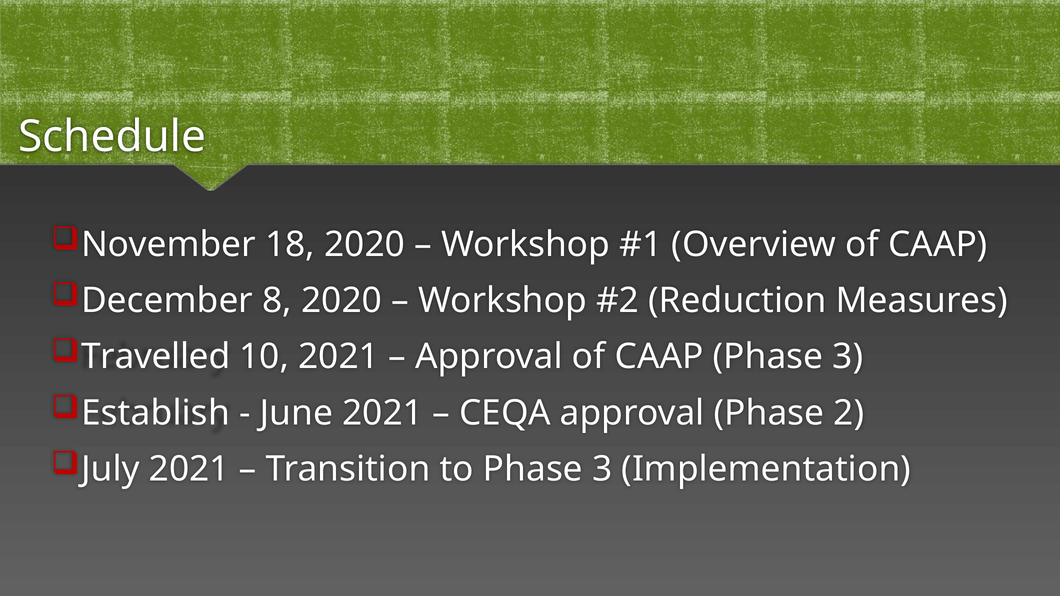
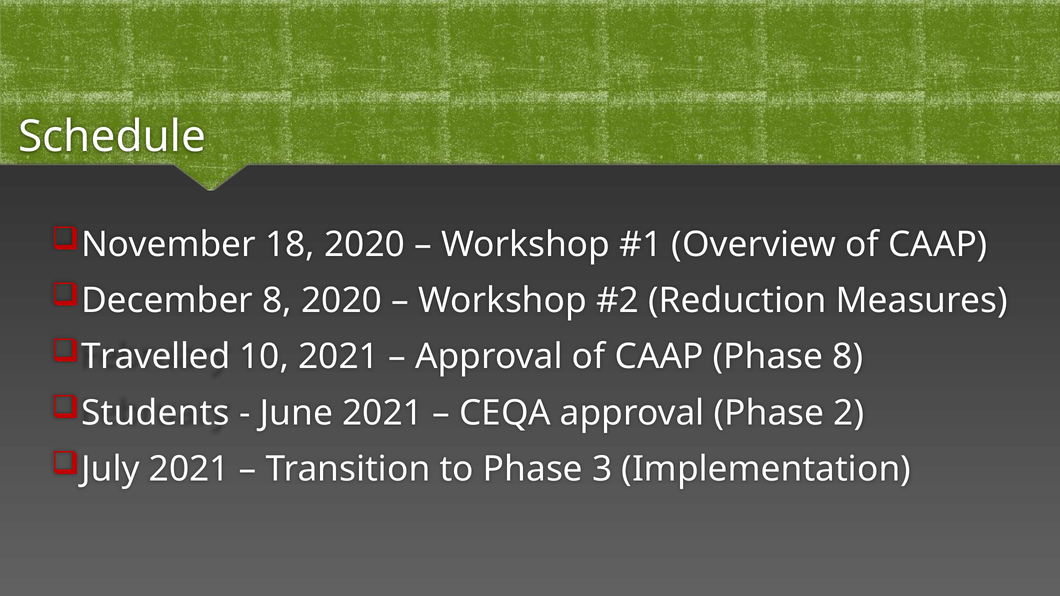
CAAP Phase 3: 3 -> 8
Establish: Establish -> Students
